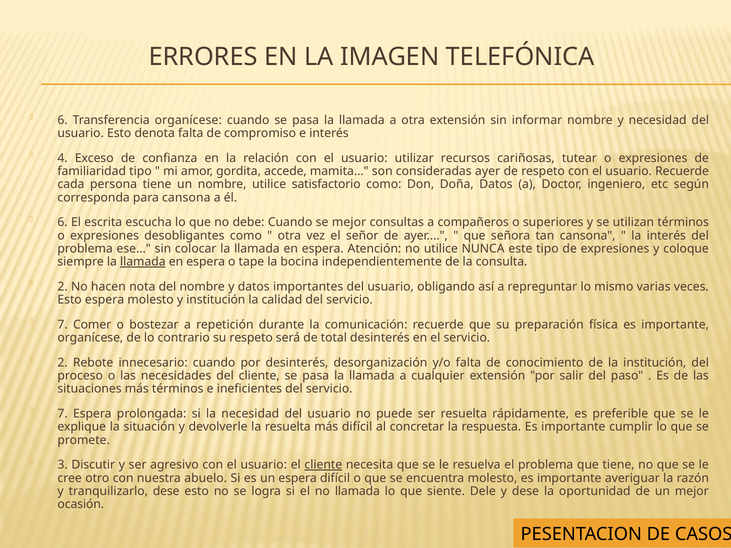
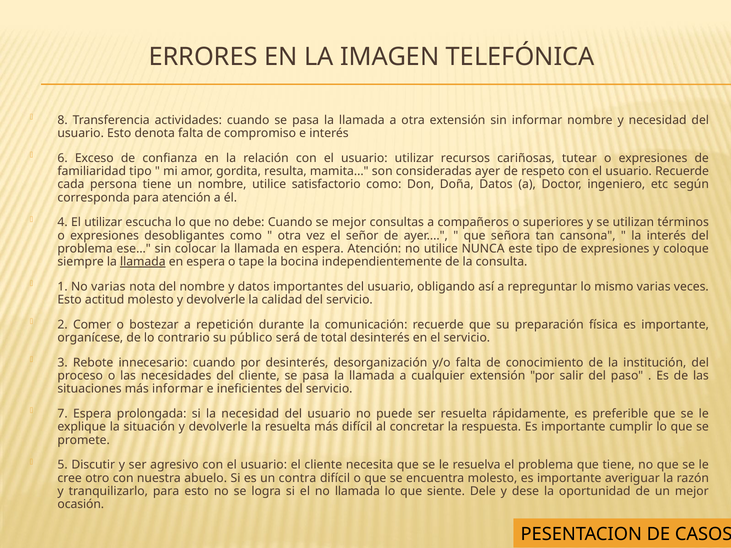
6 at (63, 120): 6 -> 8
Transferencia organícese: organícese -> actividades
4: 4 -> 6
accede: accede -> resulta
para cansona: cansona -> atención
6 at (63, 223): 6 -> 4
El escrita: escrita -> utilizar
2 at (63, 287): 2 -> 1
No hacen: hacen -> varias
Esto espera: espera -> actitud
molesto y institución: institución -> devolverle
7 at (63, 325): 7 -> 2
su respeto: respeto -> público
2 at (63, 363): 2 -> 3
más términos: términos -> informar
3: 3 -> 5
cliente at (323, 465) underline: present -> none
un espera: espera -> contra
tranquilizarlo dese: dese -> para
